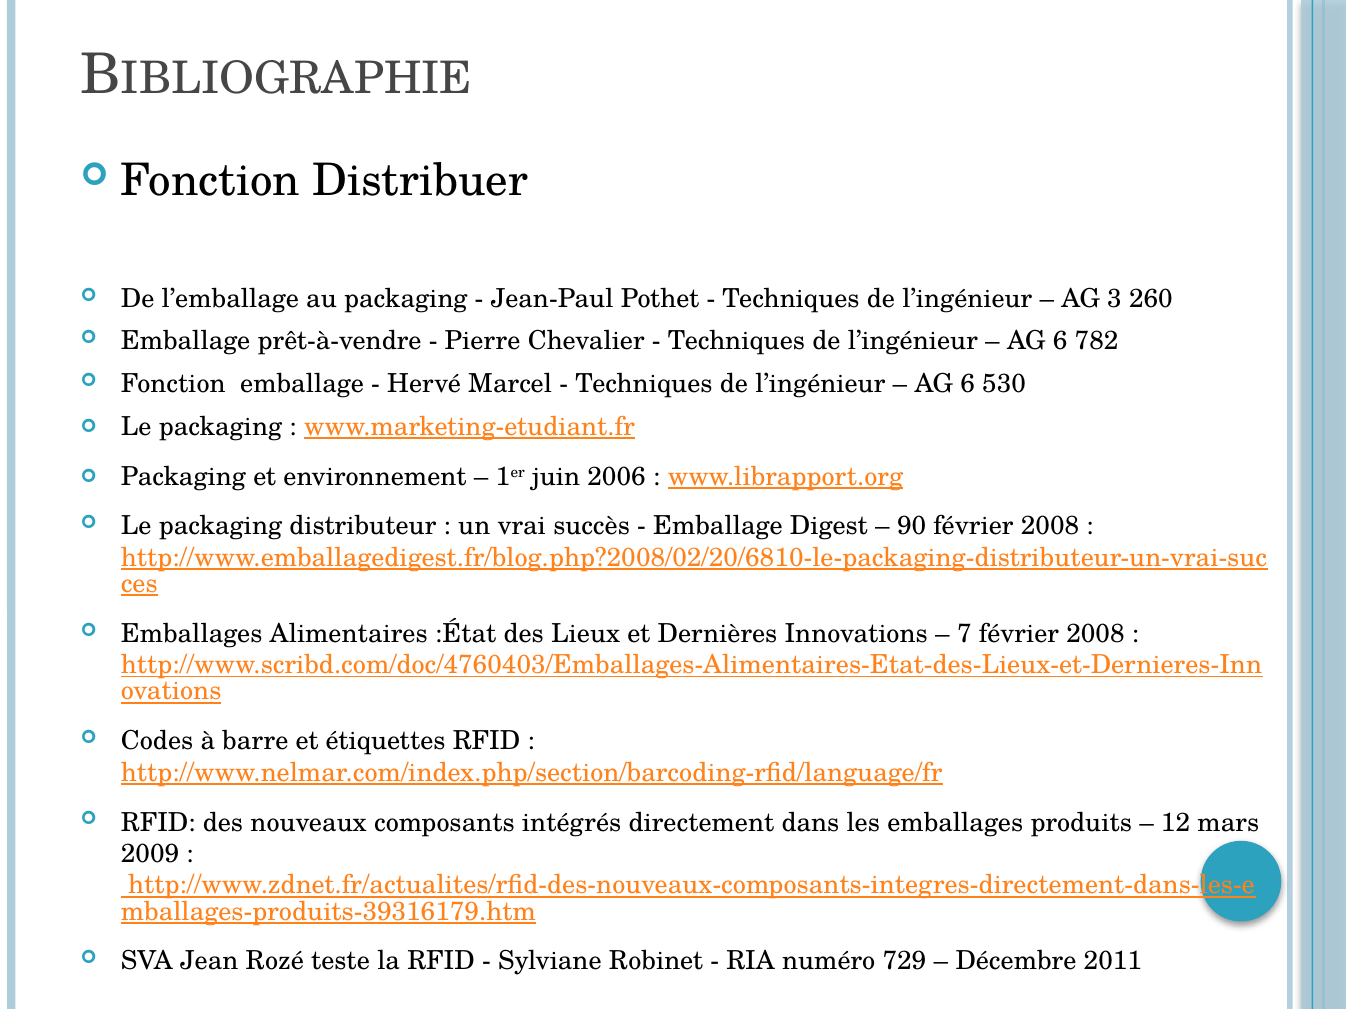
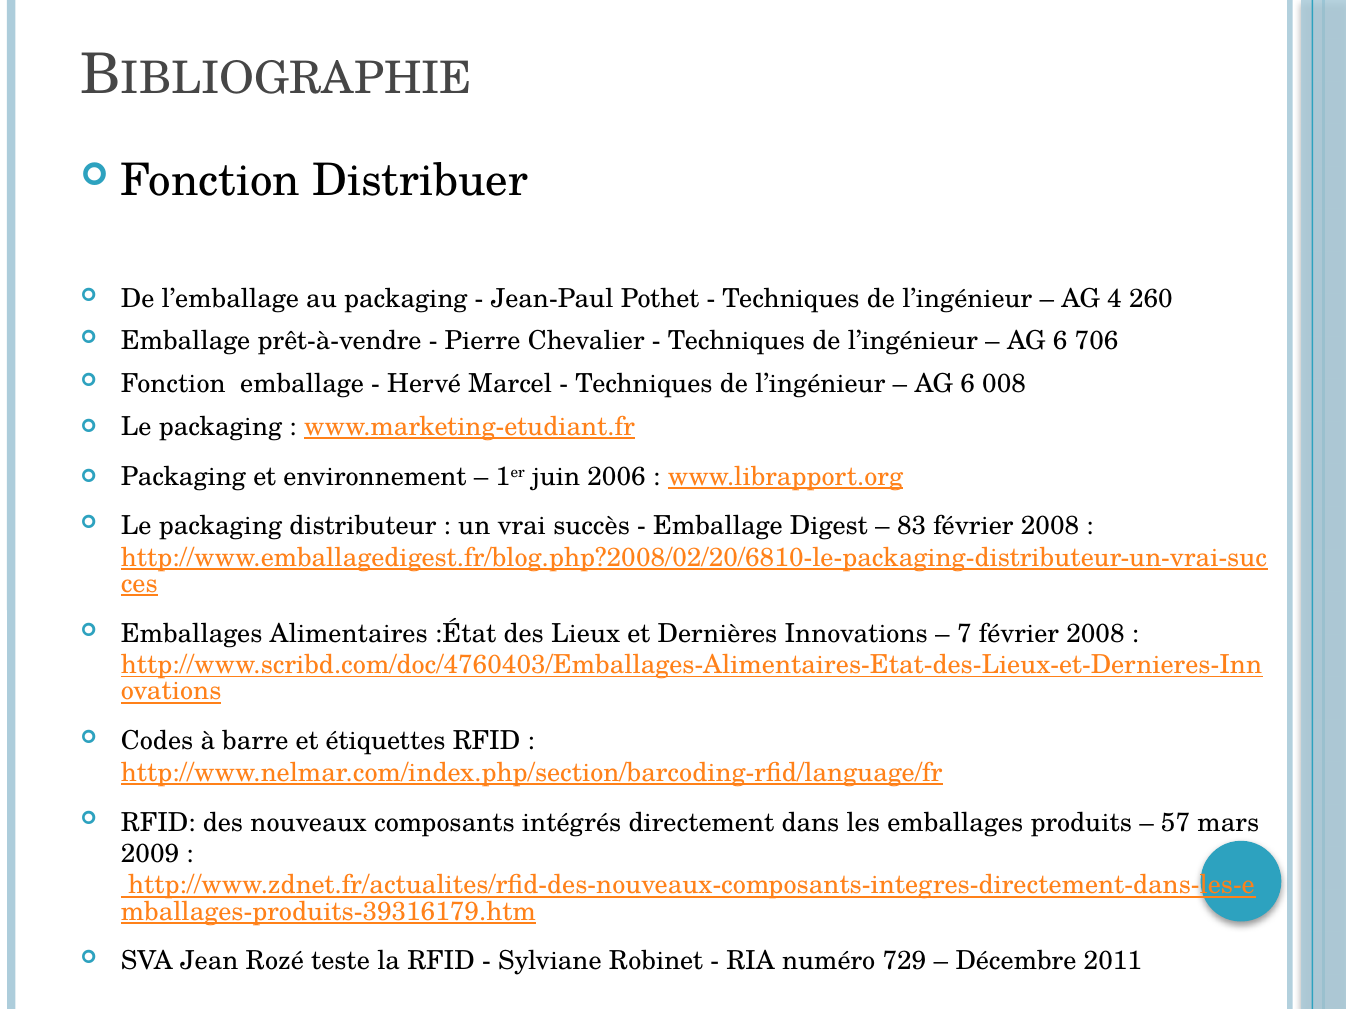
3: 3 -> 4
782: 782 -> 706
530: 530 -> 008
90: 90 -> 83
12: 12 -> 57
